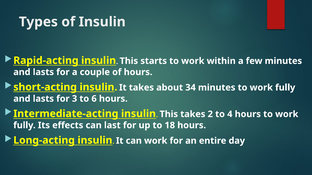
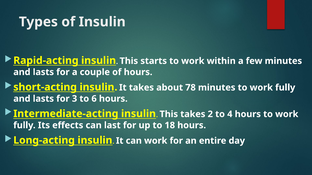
34: 34 -> 78
